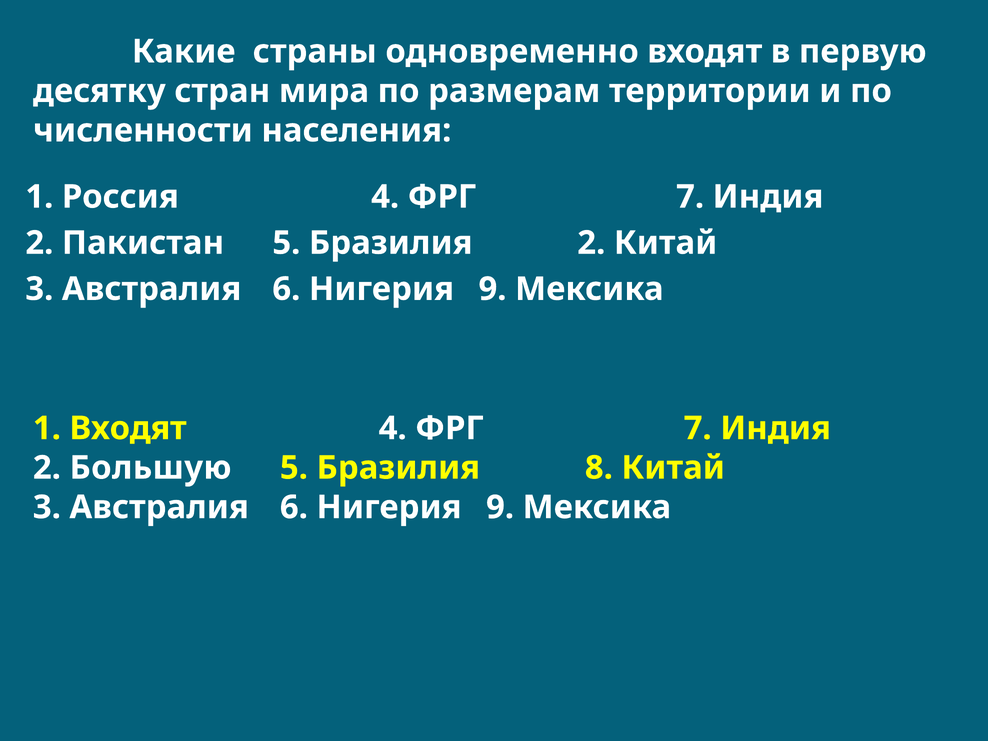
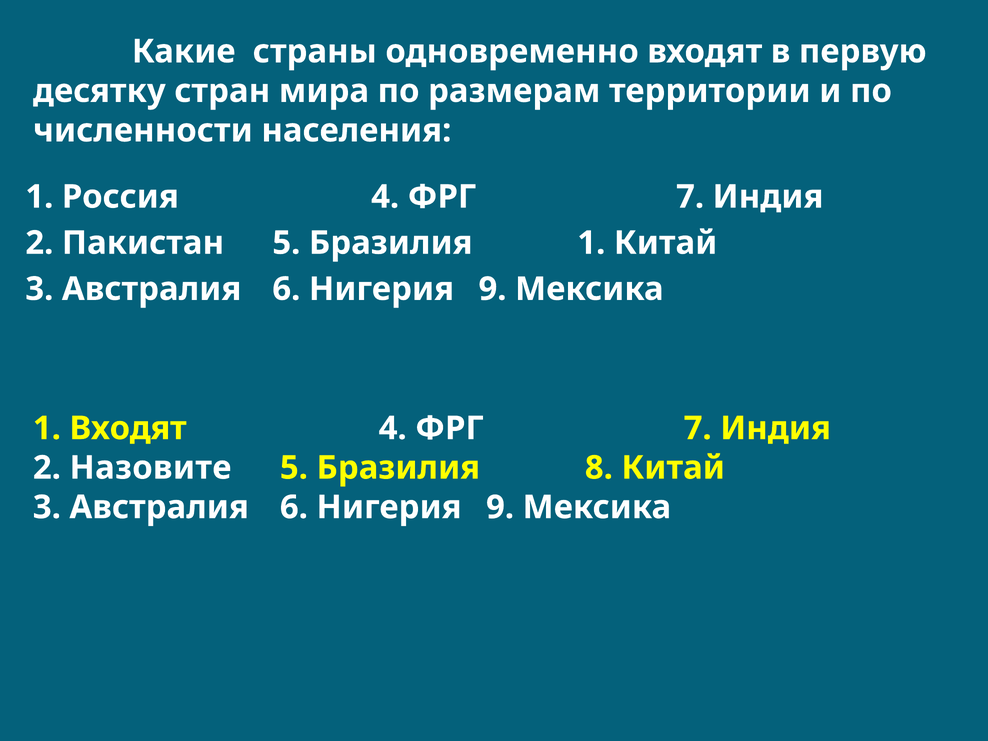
Бразилия 2: 2 -> 1
Большую: Большую -> Назовите
